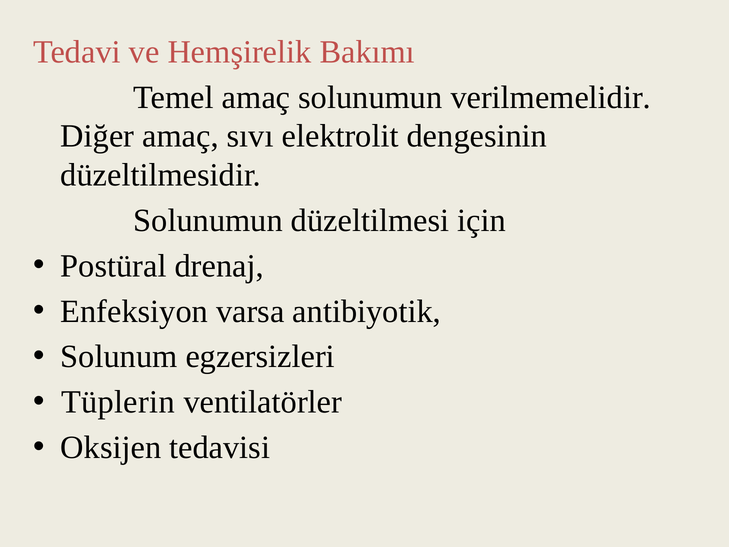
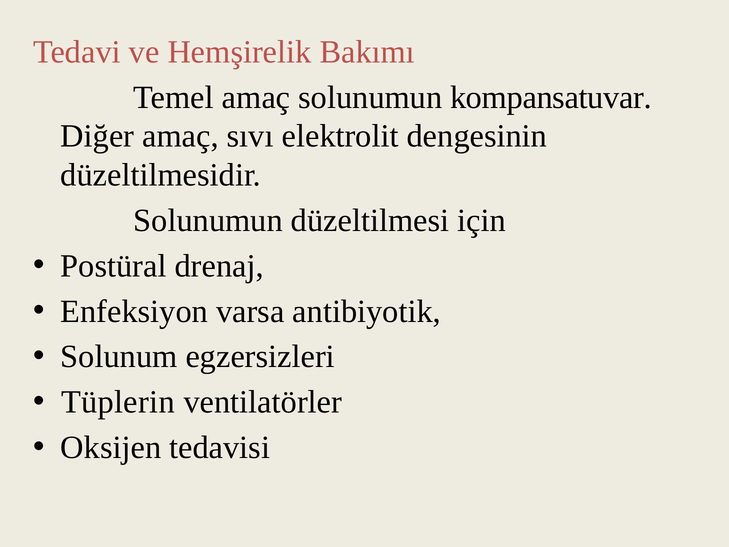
verilmemelidir: verilmemelidir -> kompansatuvar
